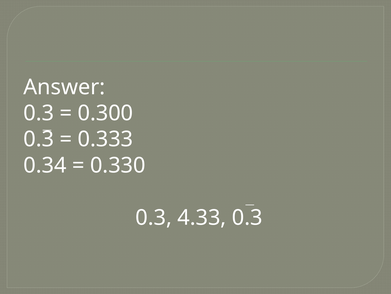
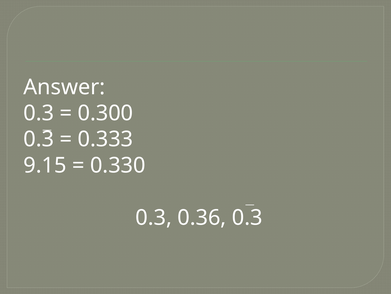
0.34: 0.34 -> 9.15
4.33: 4.33 -> 0.36
